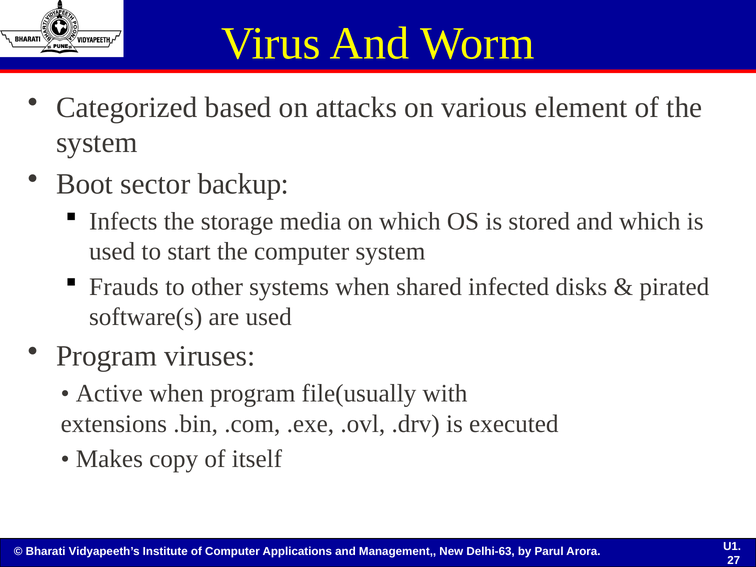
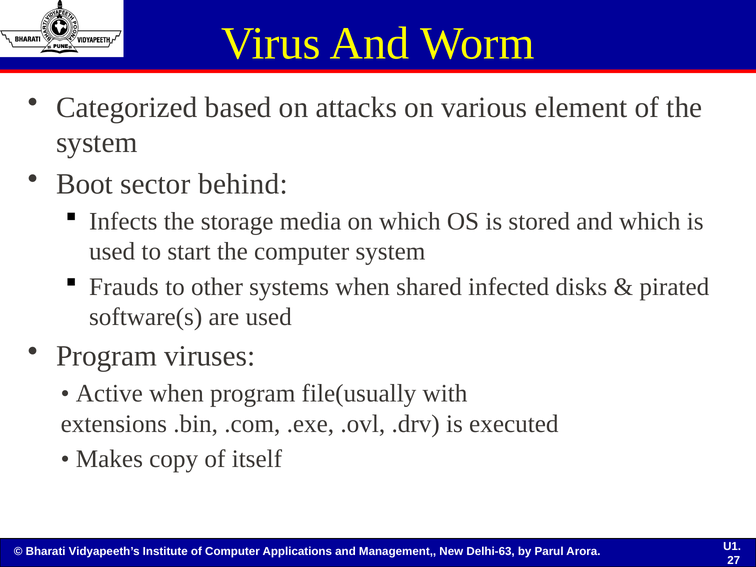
backup: backup -> behind
